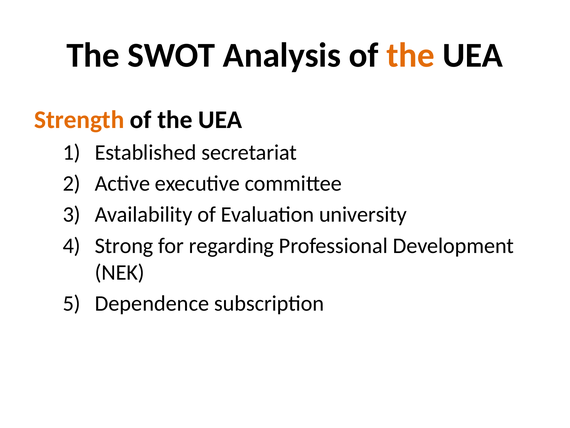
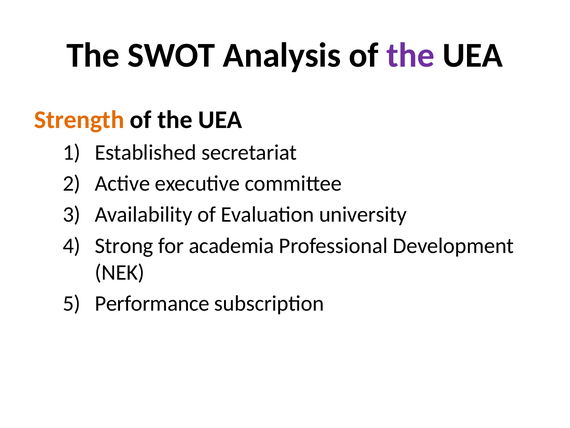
the at (411, 55) colour: orange -> purple
regarding: regarding -> academia
Dependence: Dependence -> Performance
